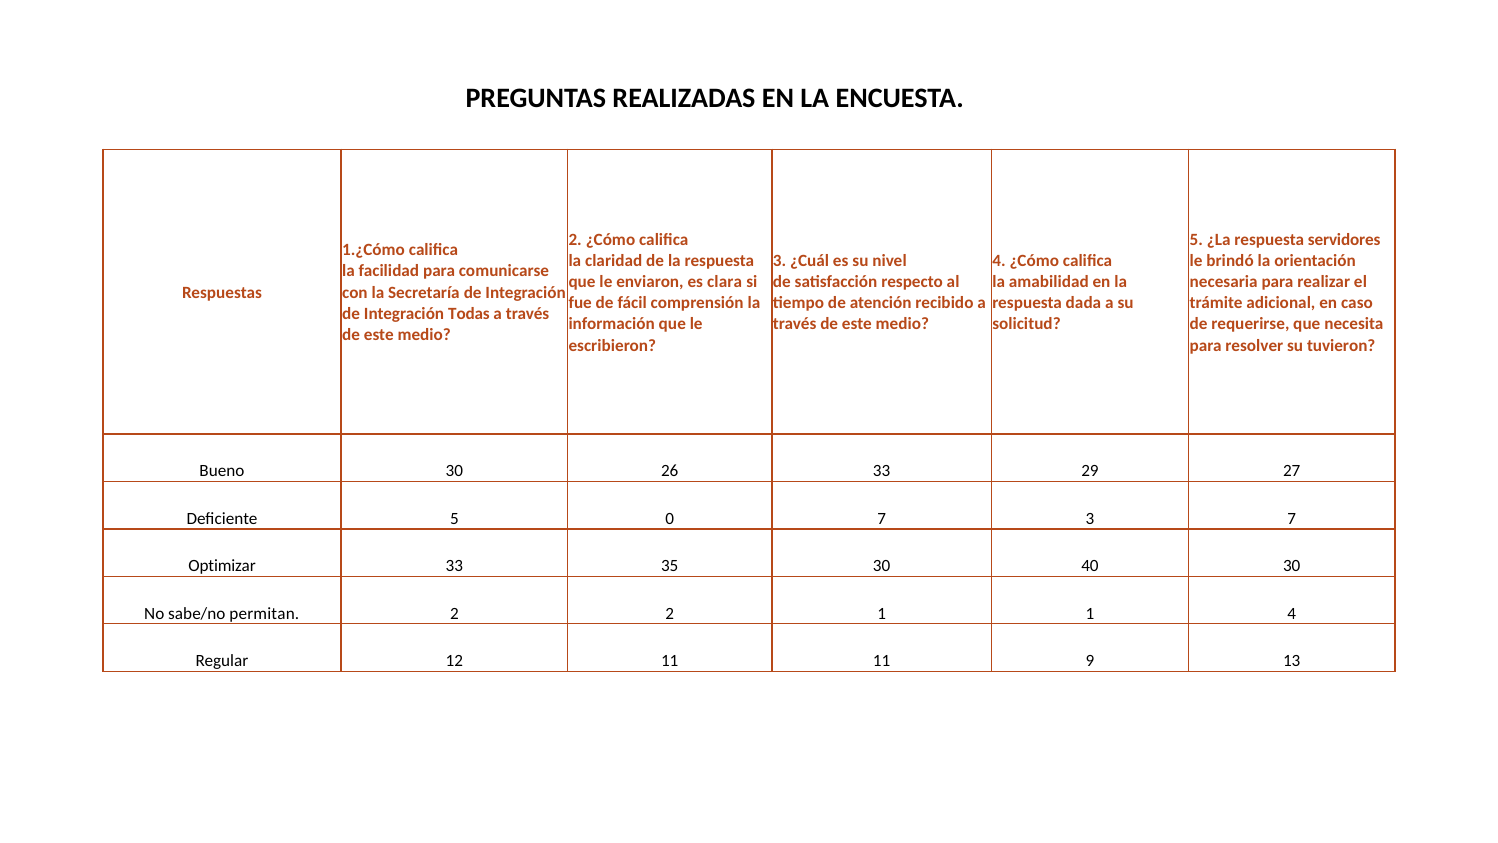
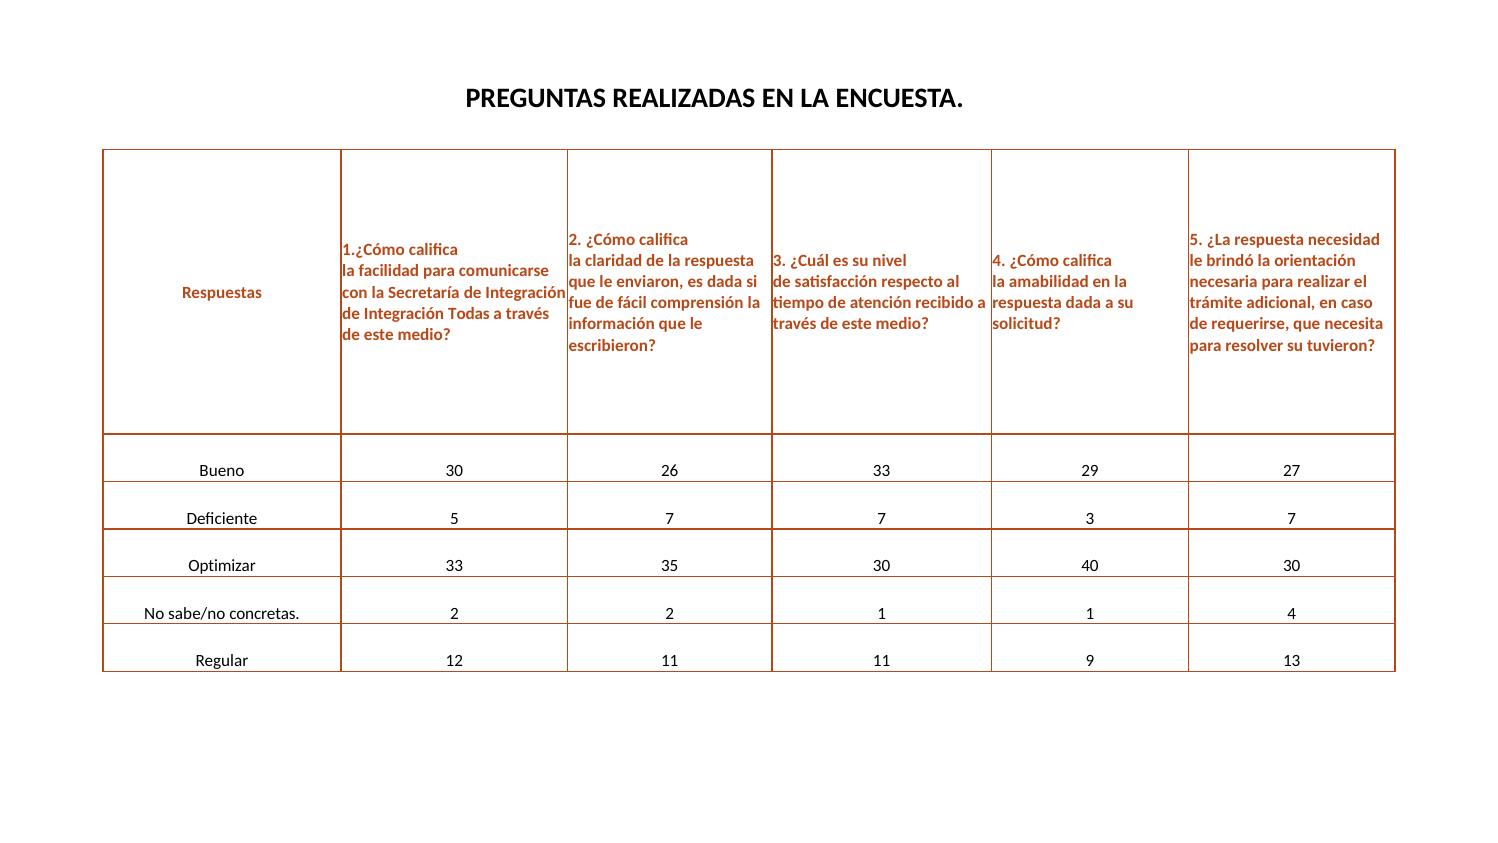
servidores: servidores -> necesidad
es clara: clara -> dada
5 0: 0 -> 7
permitan: permitan -> concretas
